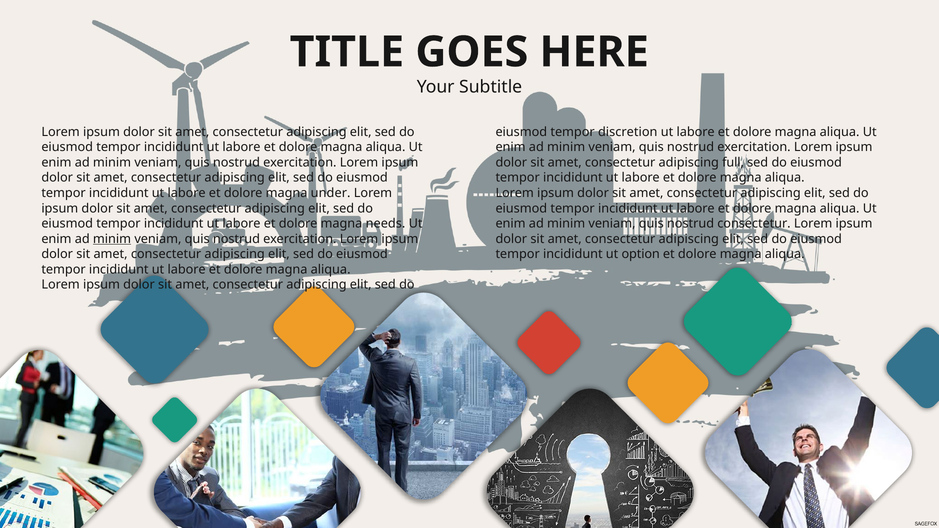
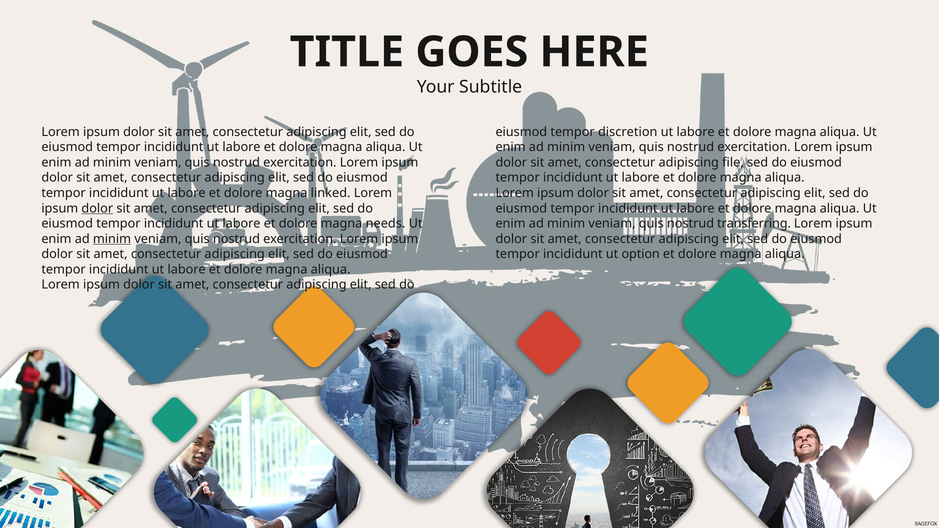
full: full -> file
under: under -> linked
dolor at (97, 208) underline: none -> present
nostrud consectetur: consectetur -> transferring
